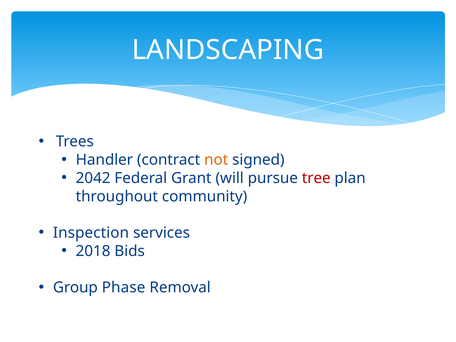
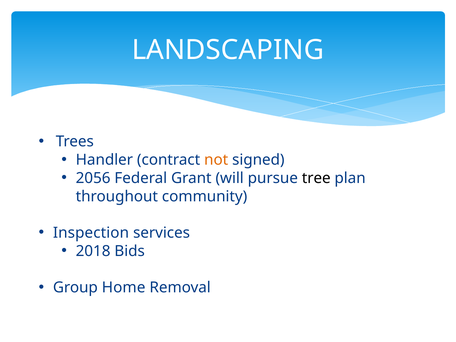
2042: 2042 -> 2056
tree colour: red -> black
Phase: Phase -> Home
